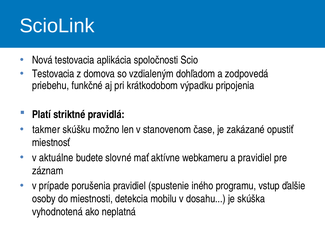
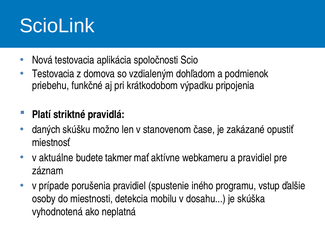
zodpovedá: zodpovedá -> podmienok
takmer: takmer -> daných
slovné: slovné -> takmer
